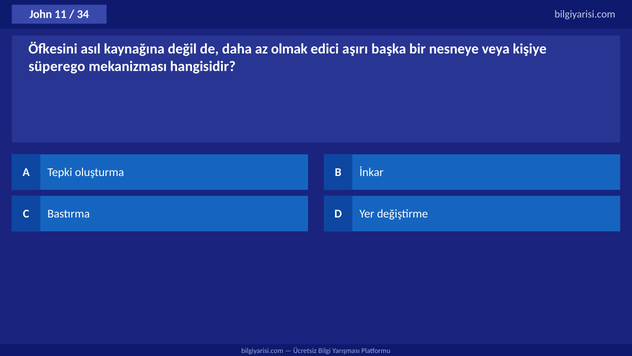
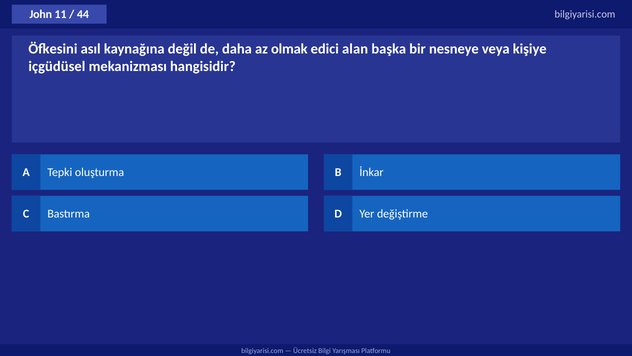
34: 34 -> 44
aşırı: aşırı -> alan
süperego: süperego -> içgüdüsel
